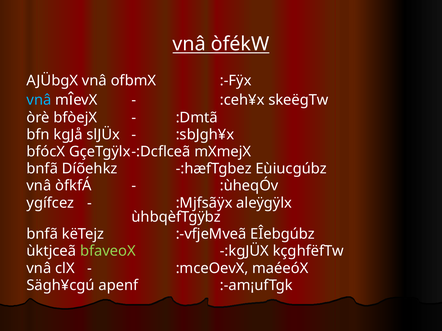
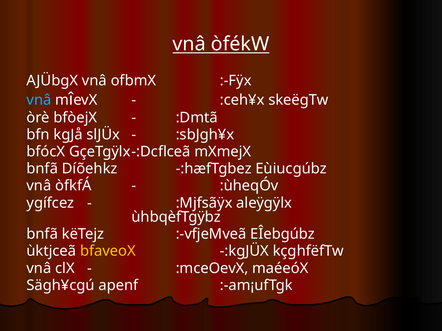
bfaveoX colour: light green -> yellow
